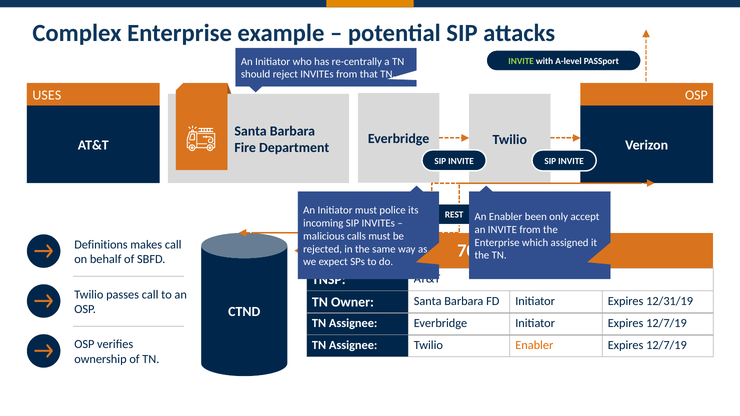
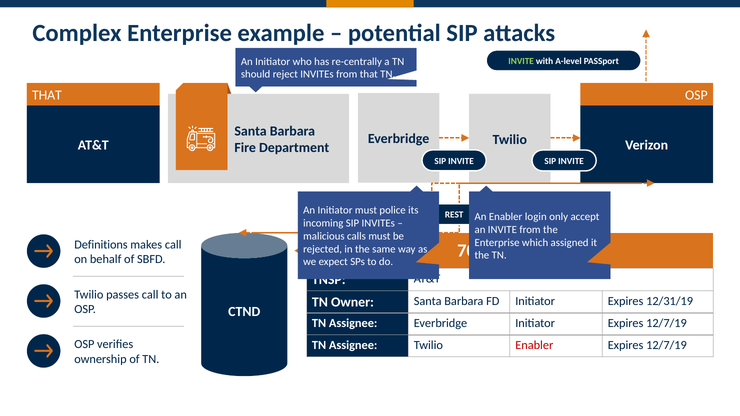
USES at (47, 95): USES -> THAT
been: been -> login
Enabler at (534, 345) colour: orange -> red
